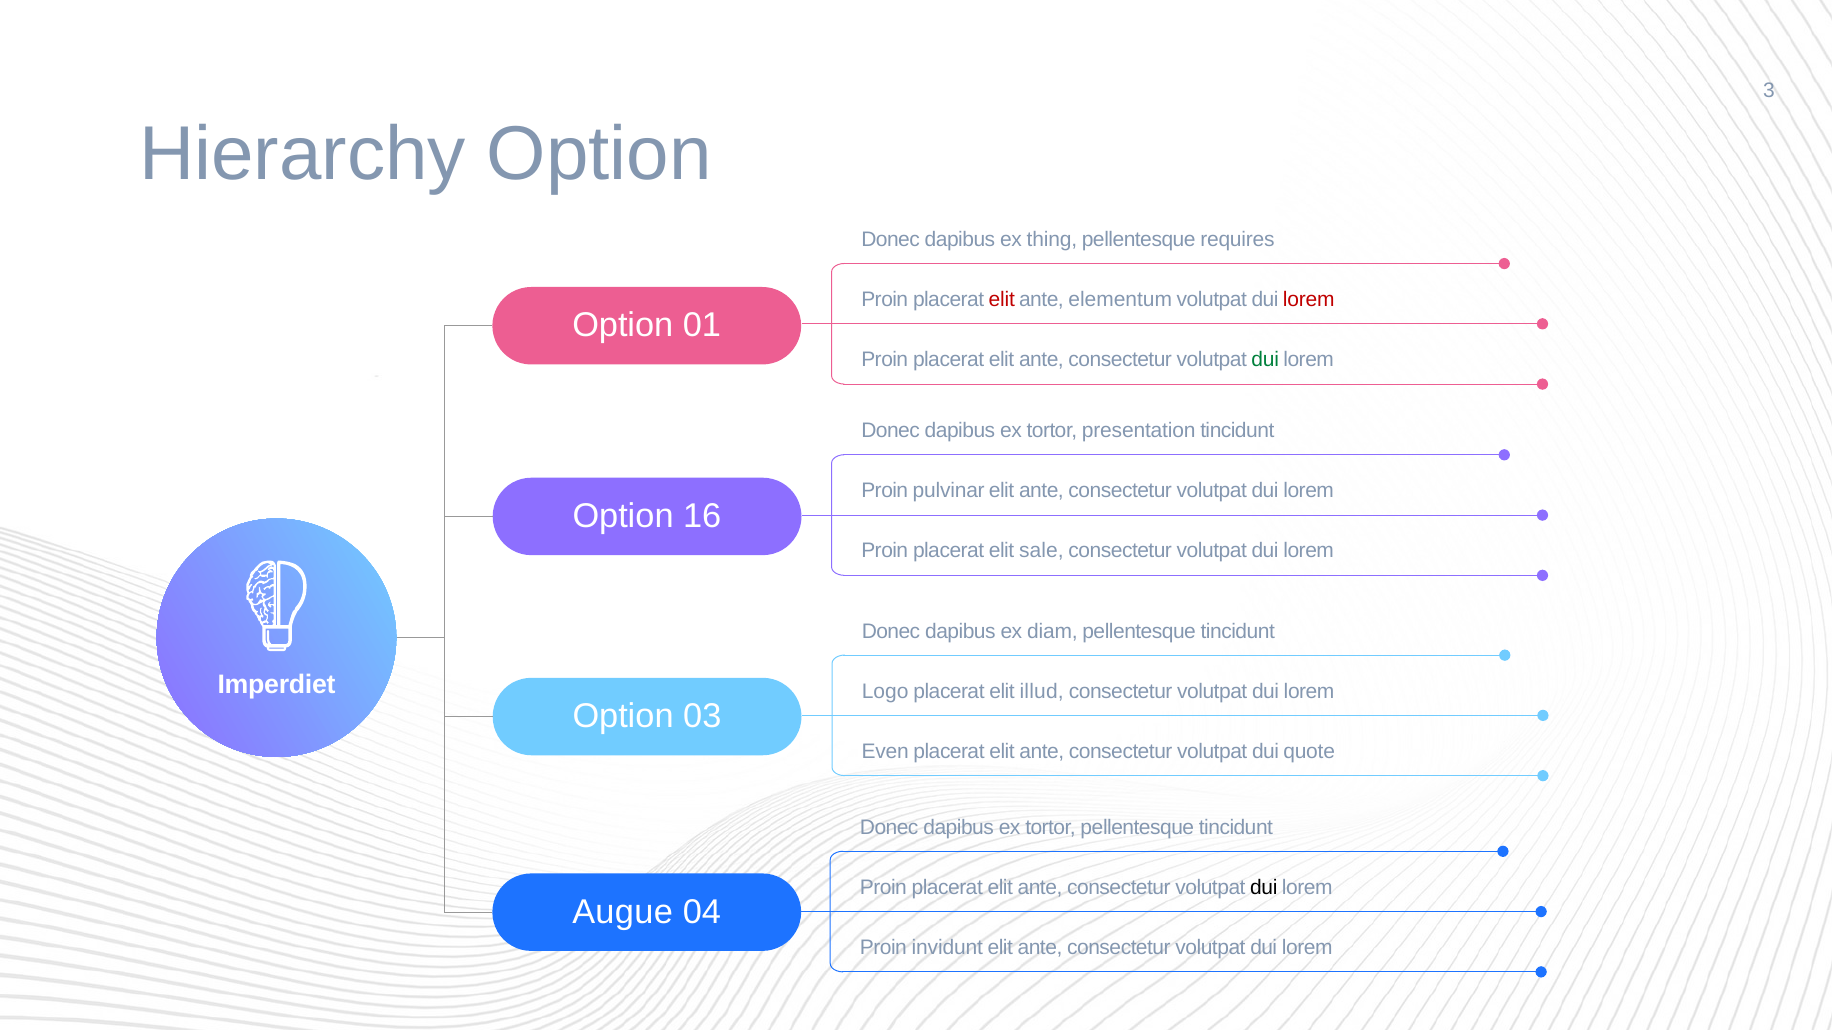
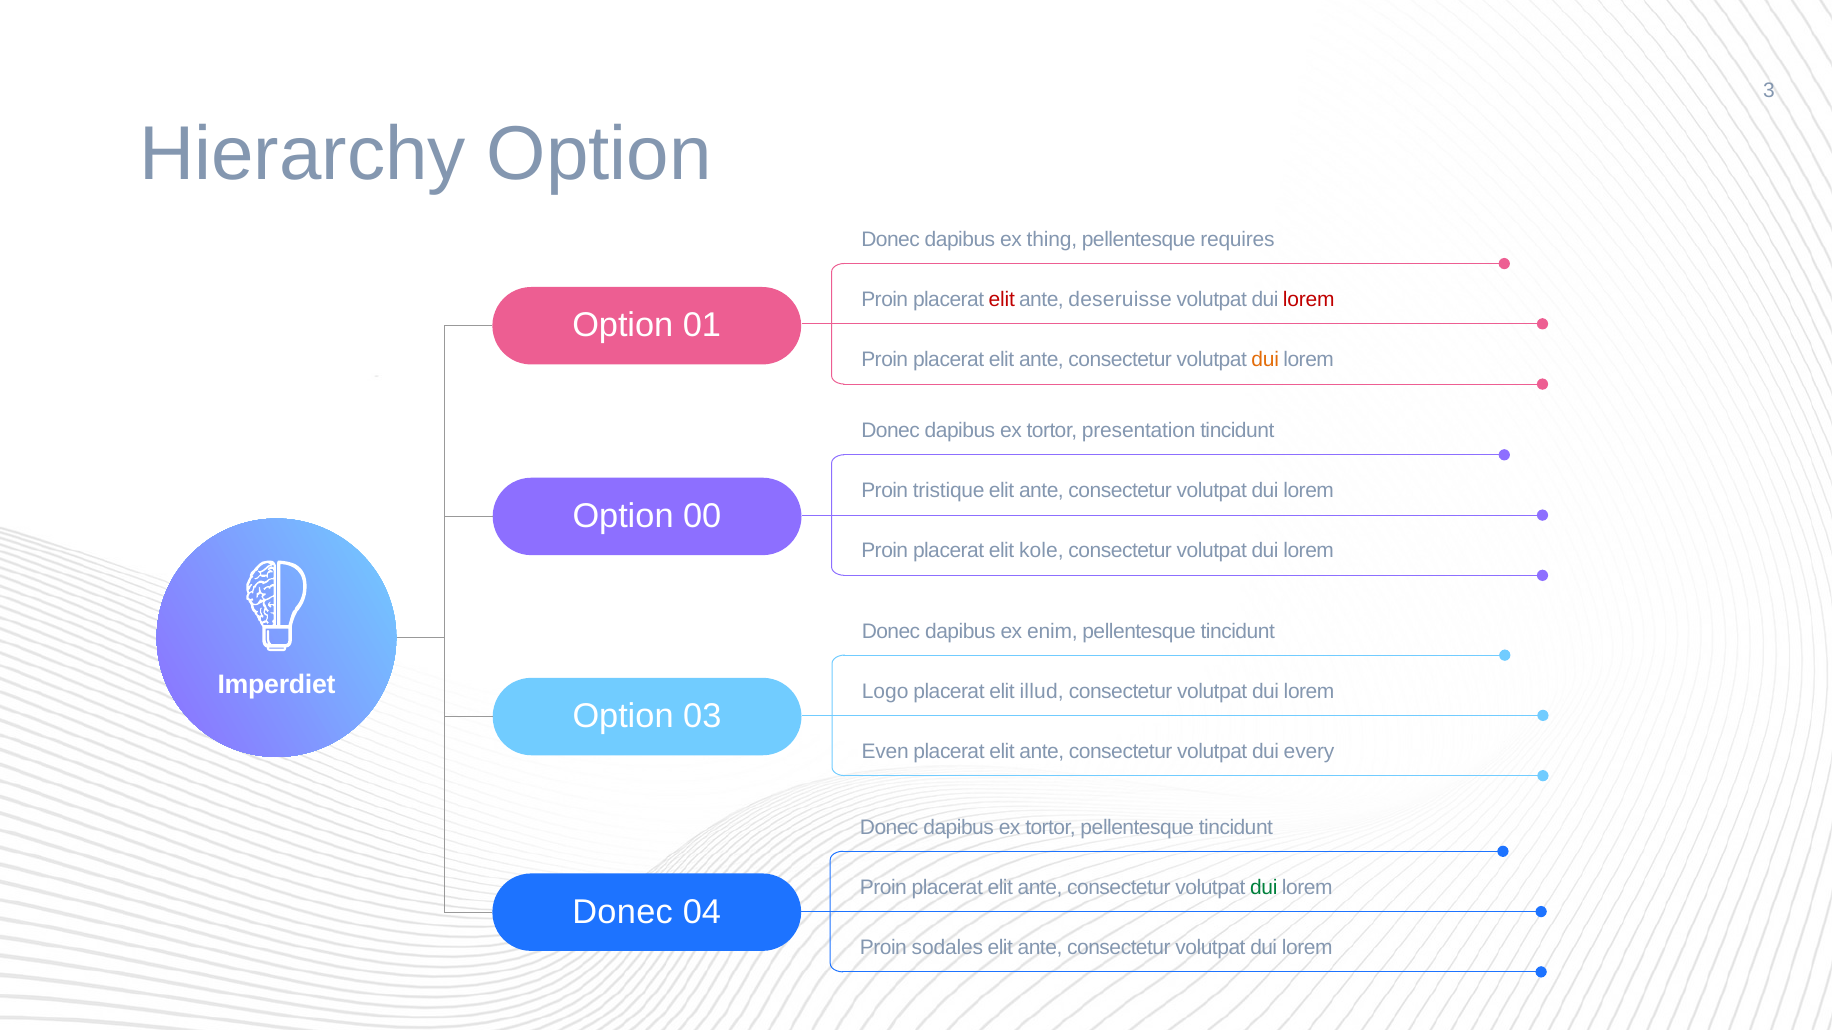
elementum: elementum -> deseruisse
dui at (1265, 360) colour: green -> orange
pulvinar: pulvinar -> tristique
16: 16 -> 00
sale: sale -> kole
diam: diam -> enim
quote: quote -> every
dui at (1264, 888) colour: black -> green
Augue at (623, 912): Augue -> Donec
invidunt: invidunt -> sodales
